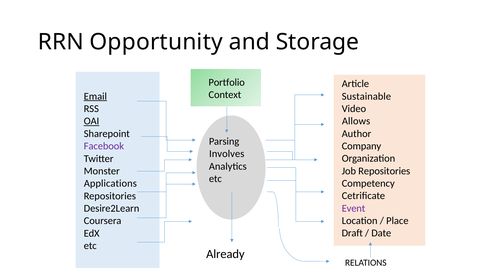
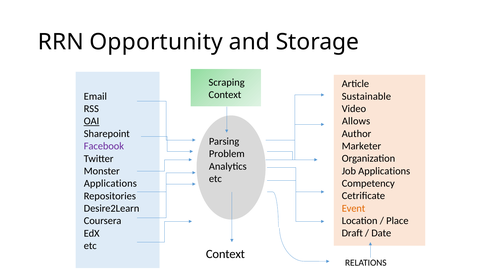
Portfolio: Portfolio -> Scraping
Email underline: present -> none
Company: Company -> Marketer
Involves: Involves -> Problem
Job Repositories: Repositories -> Applications
Event colour: purple -> orange
Already at (225, 254): Already -> Context
